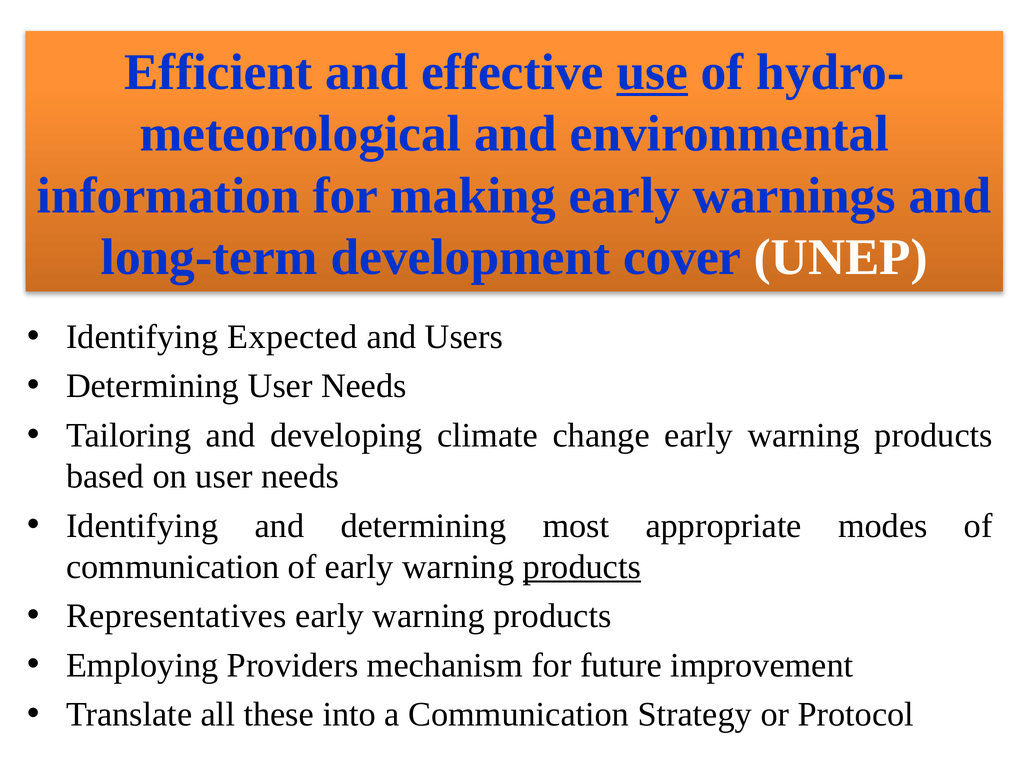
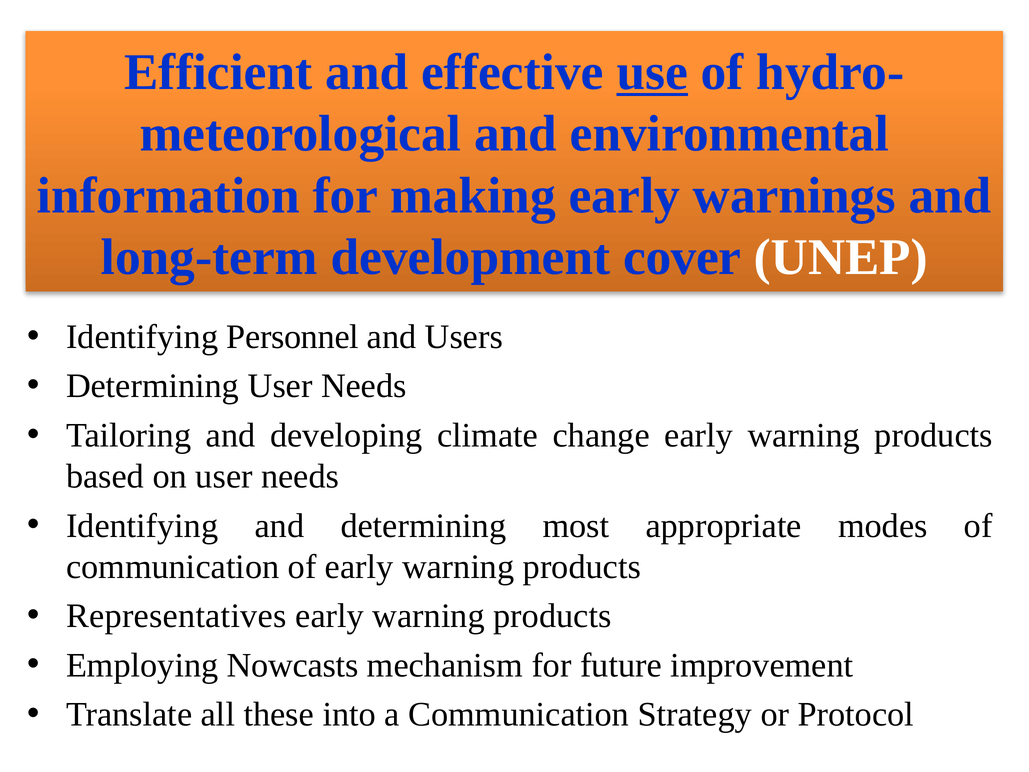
Expected: Expected -> Personnel
products at (582, 567) underline: present -> none
Providers: Providers -> Nowcasts
